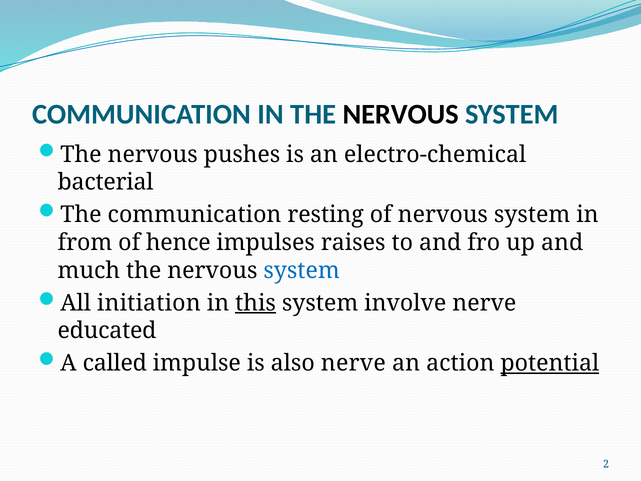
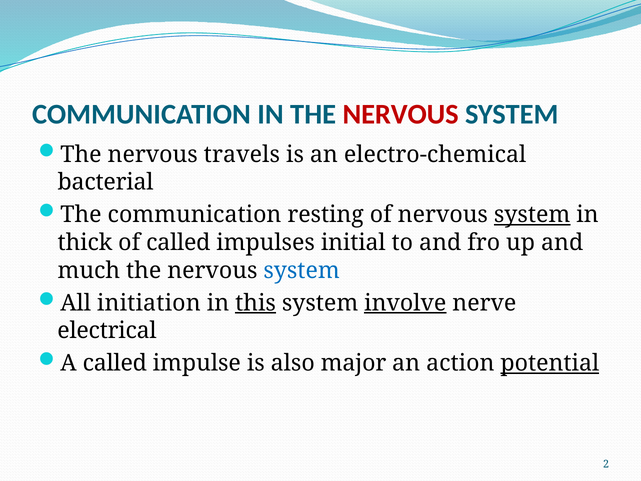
NERVOUS at (401, 114) colour: black -> red
pushes: pushes -> travels
system at (532, 215) underline: none -> present
from: from -> thick
of hence: hence -> called
raises: raises -> initial
involve underline: none -> present
educated: educated -> electrical
also nerve: nerve -> major
